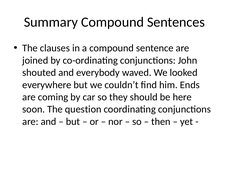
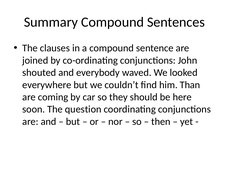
Ends: Ends -> Than
